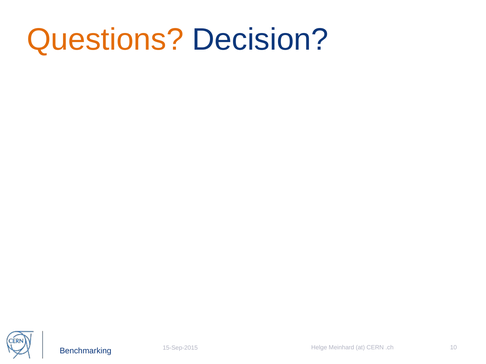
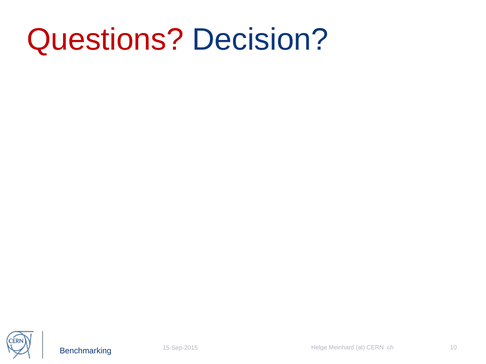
Questions colour: orange -> red
